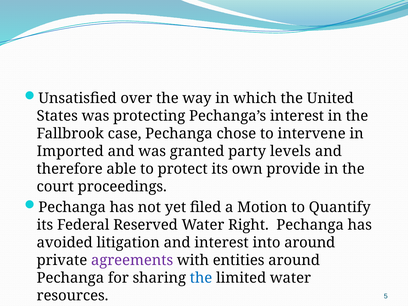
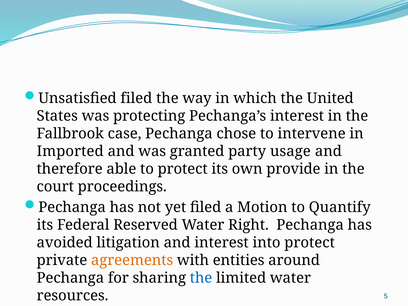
Unsatisfied over: over -> filed
levels: levels -> usage
into around: around -> protect
agreements colour: purple -> orange
